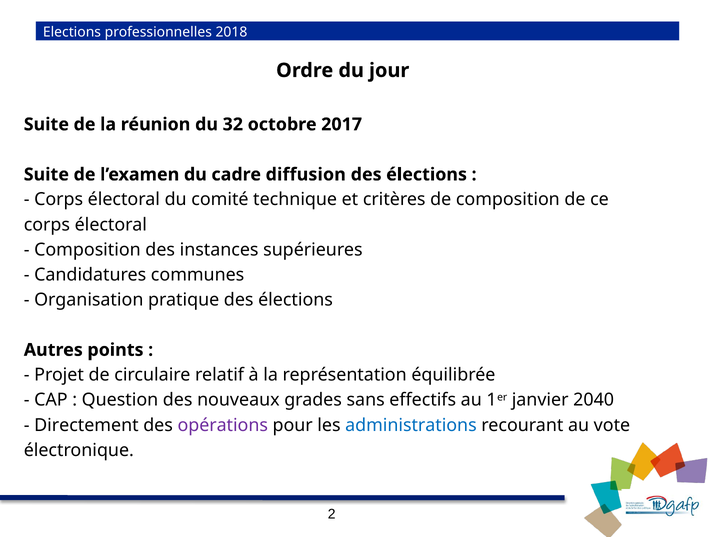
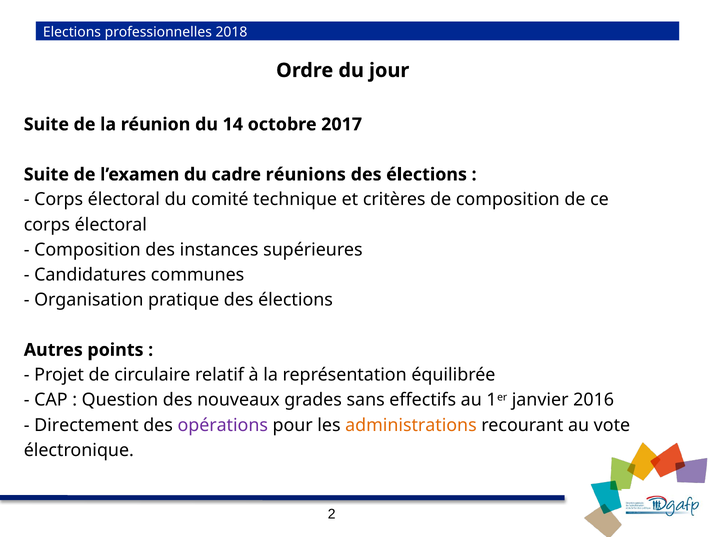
32: 32 -> 14
diffusion: diffusion -> réunions
2040: 2040 -> 2016
administrations colour: blue -> orange
